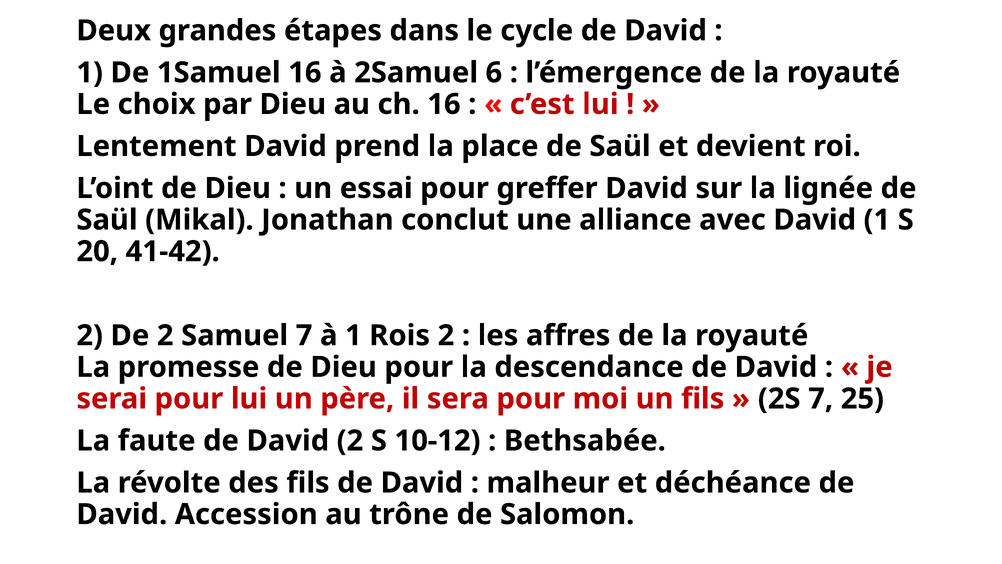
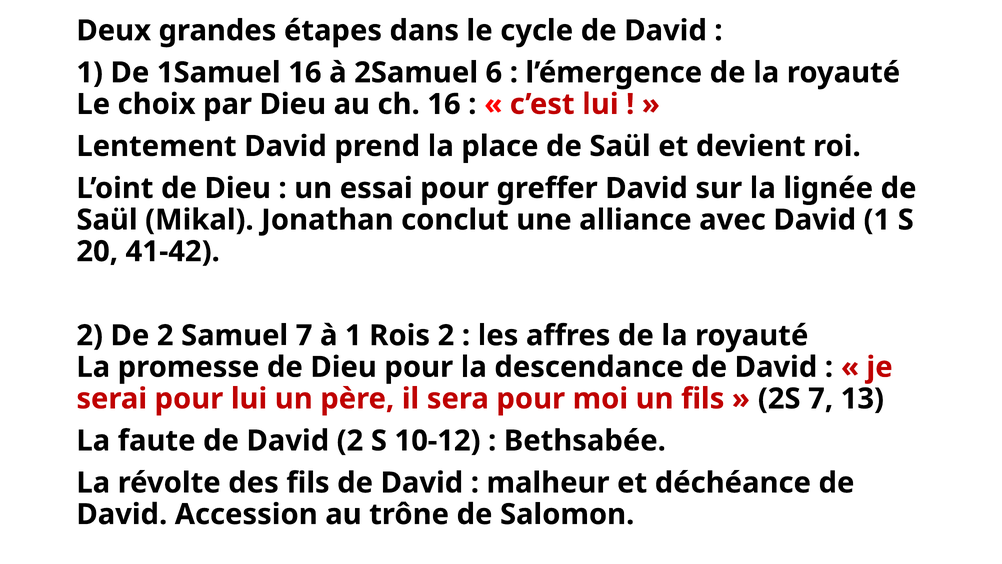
25: 25 -> 13
